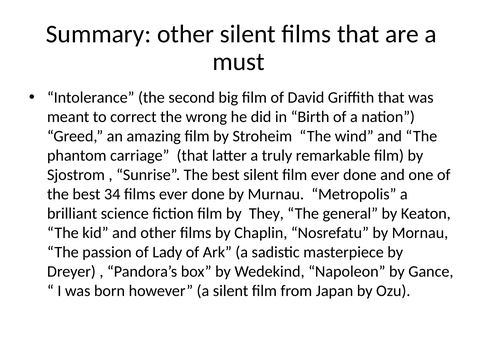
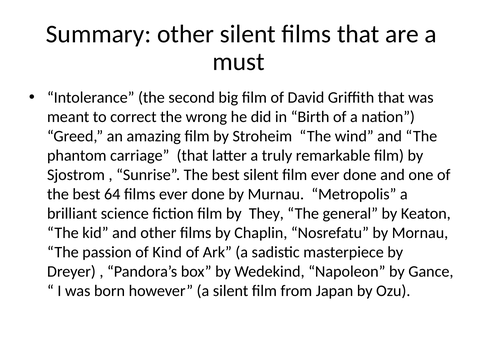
34: 34 -> 64
Lady: Lady -> Kind
